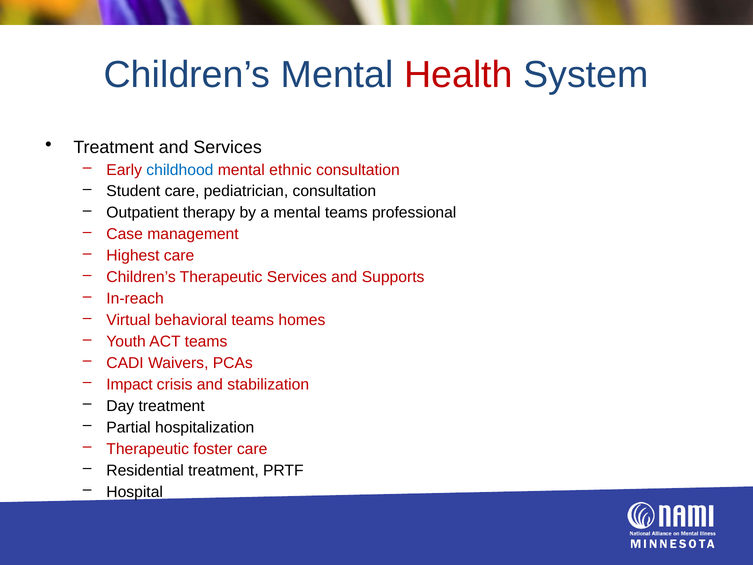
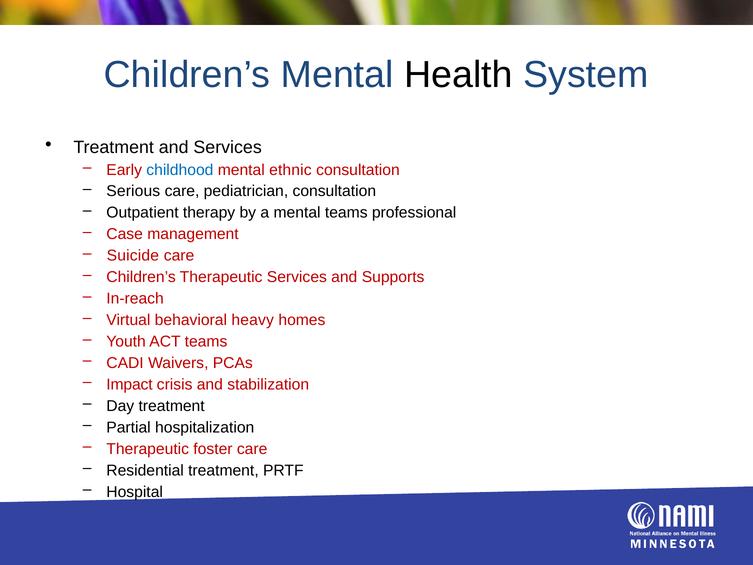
Health colour: red -> black
Student: Student -> Serious
Highest: Highest -> Suicide
behavioral teams: teams -> heavy
